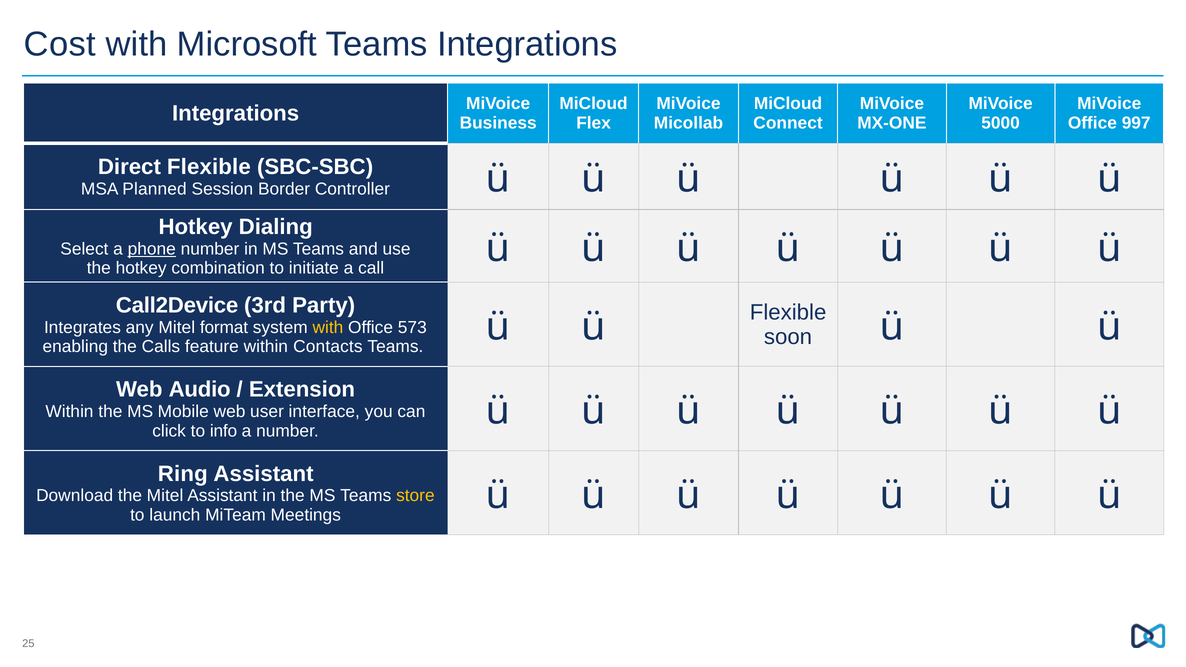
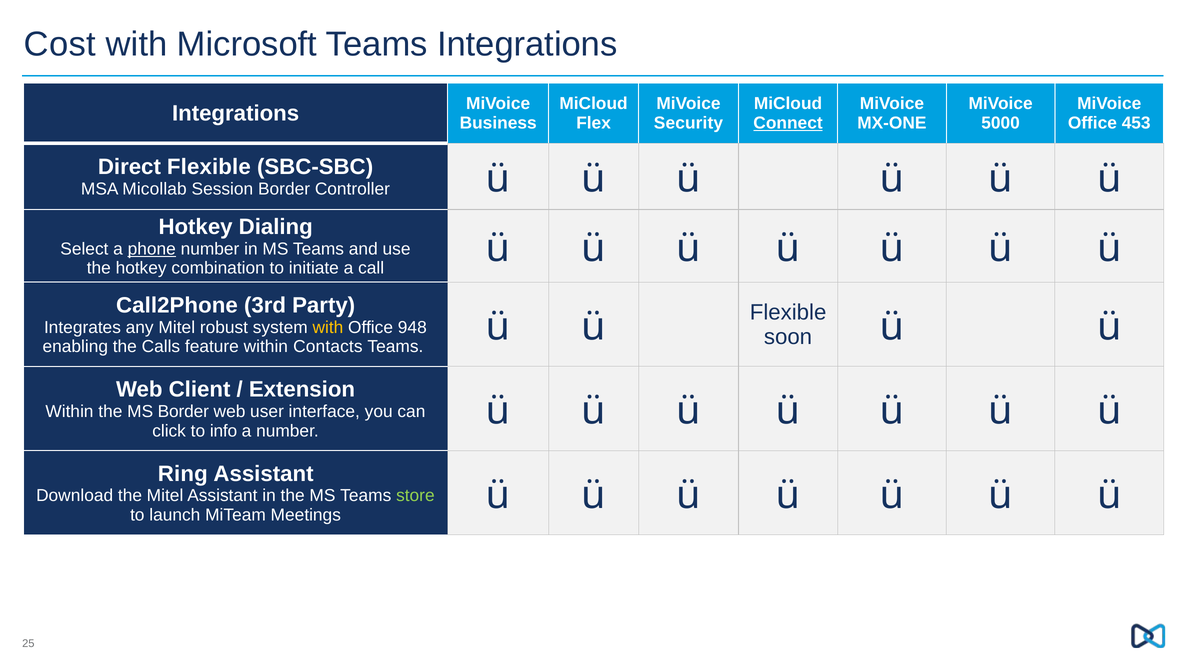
Micollab: Micollab -> Security
Connect underline: none -> present
997: 997 -> 453
Planned: Planned -> Micollab
Call2Device: Call2Device -> Call2Phone
format: format -> robust
573: 573 -> 948
Audio: Audio -> Client
MS Mobile: Mobile -> Border
store colour: yellow -> light green
